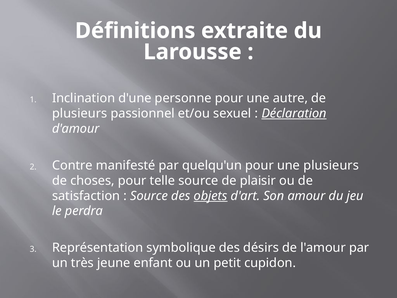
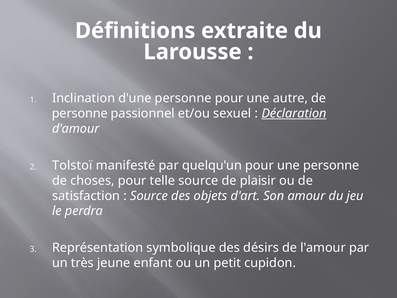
plusieurs at (80, 113): plusieurs -> personne
Contre: Contre -> Tolstoï
une plusieurs: plusieurs -> personne
objets underline: present -> none
